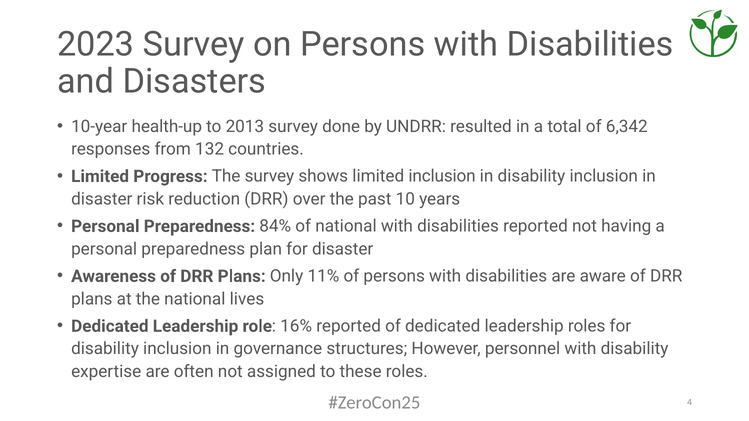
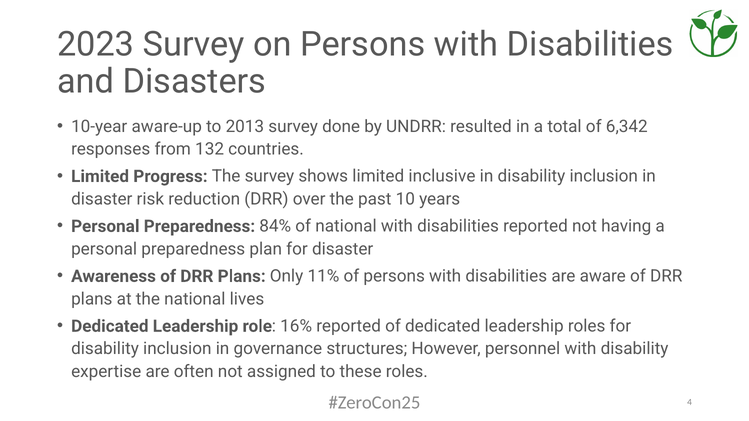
health-up: health-up -> aware-up
limited inclusion: inclusion -> inclusive
